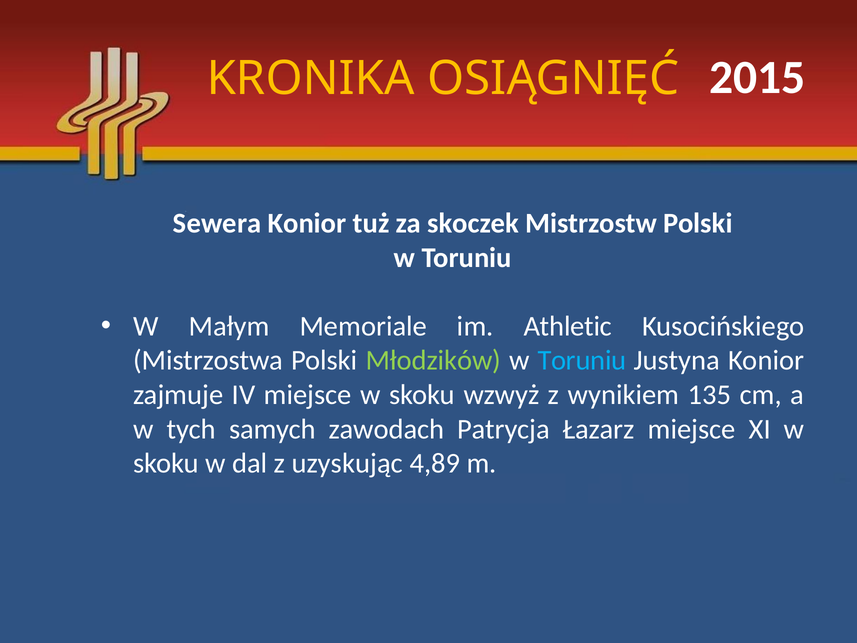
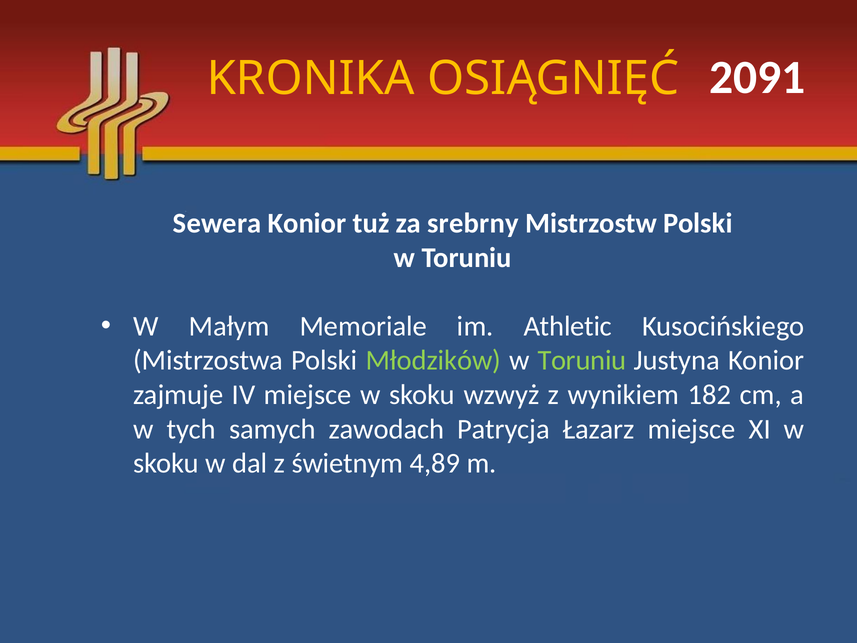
2015: 2015 -> 2091
skoczek: skoczek -> srebrny
Toruniu at (582, 360) colour: light blue -> light green
135: 135 -> 182
uzyskując: uzyskując -> świetnym
